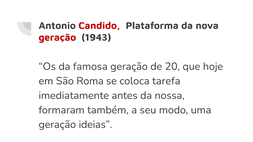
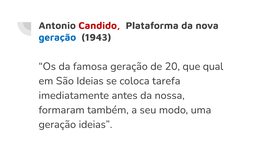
geração at (57, 38) colour: red -> blue
hoje: hoje -> qual
São Roma: Roma -> Ideias
